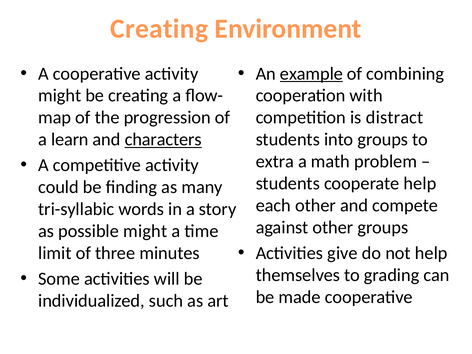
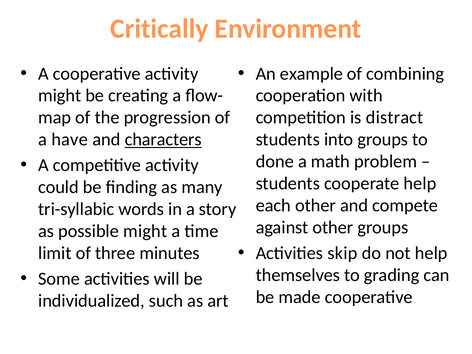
Creating at (159, 29): Creating -> Critically
example underline: present -> none
learn: learn -> have
extra: extra -> done
give: give -> skip
